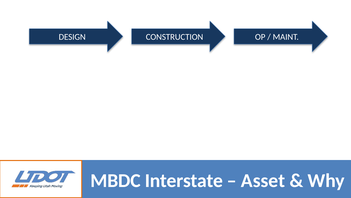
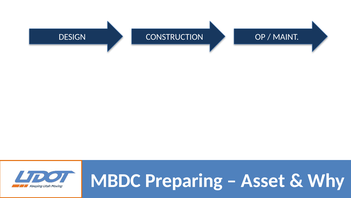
Interstate: Interstate -> Preparing
